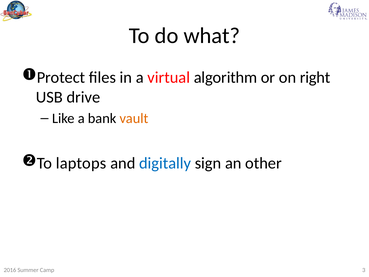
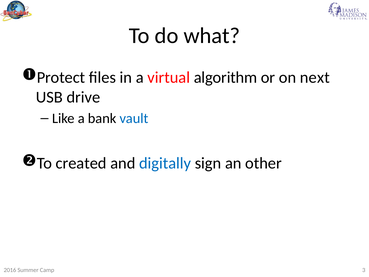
right: right -> next
vault colour: orange -> blue
laptops: laptops -> created
